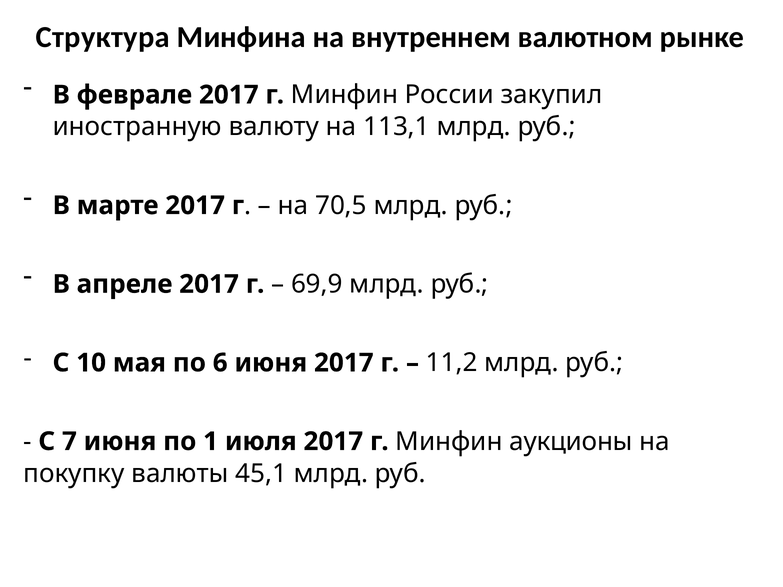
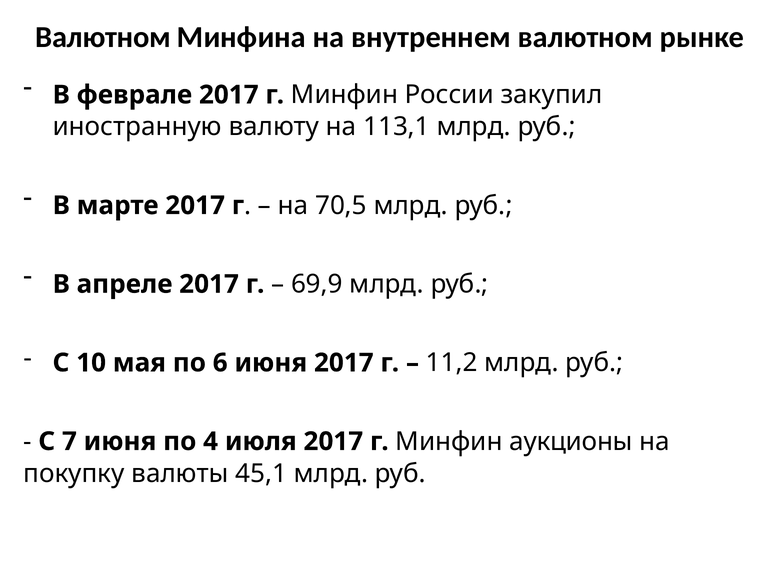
Структура at (103, 37): Структура -> Валютном
1: 1 -> 4
